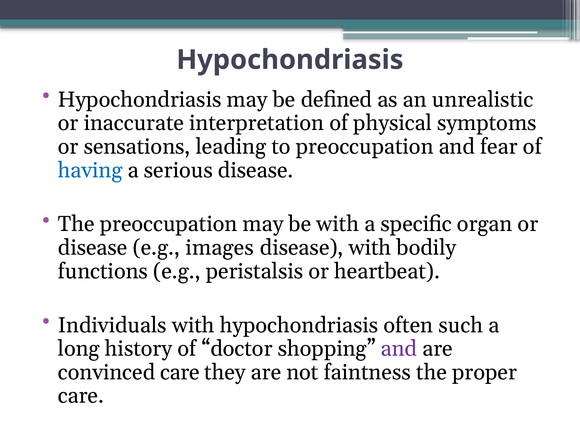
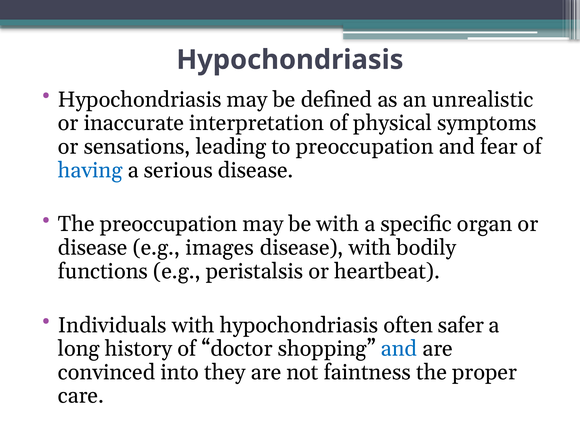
such: such -> safer
and at (399, 349) colour: purple -> blue
convinced care: care -> into
